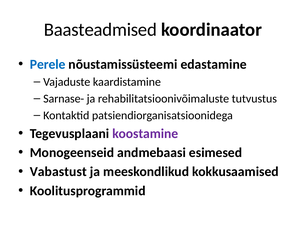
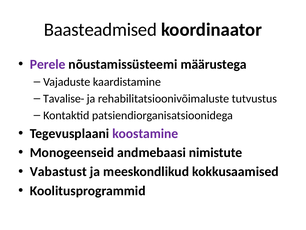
Perele colour: blue -> purple
edastamine: edastamine -> määrustega
Sarnase-: Sarnase- -> Tavalise-
esimesed: esimesed -> nimistute
